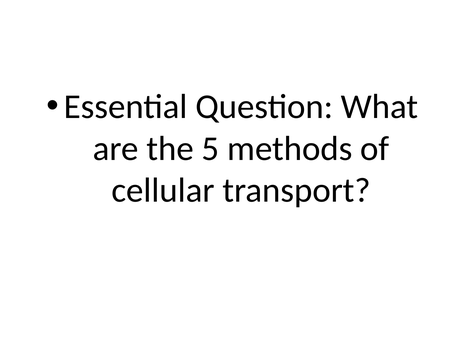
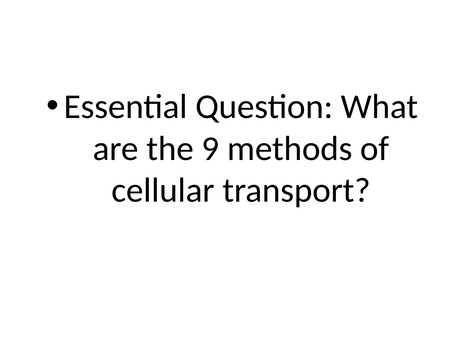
5: 5 -> 9
